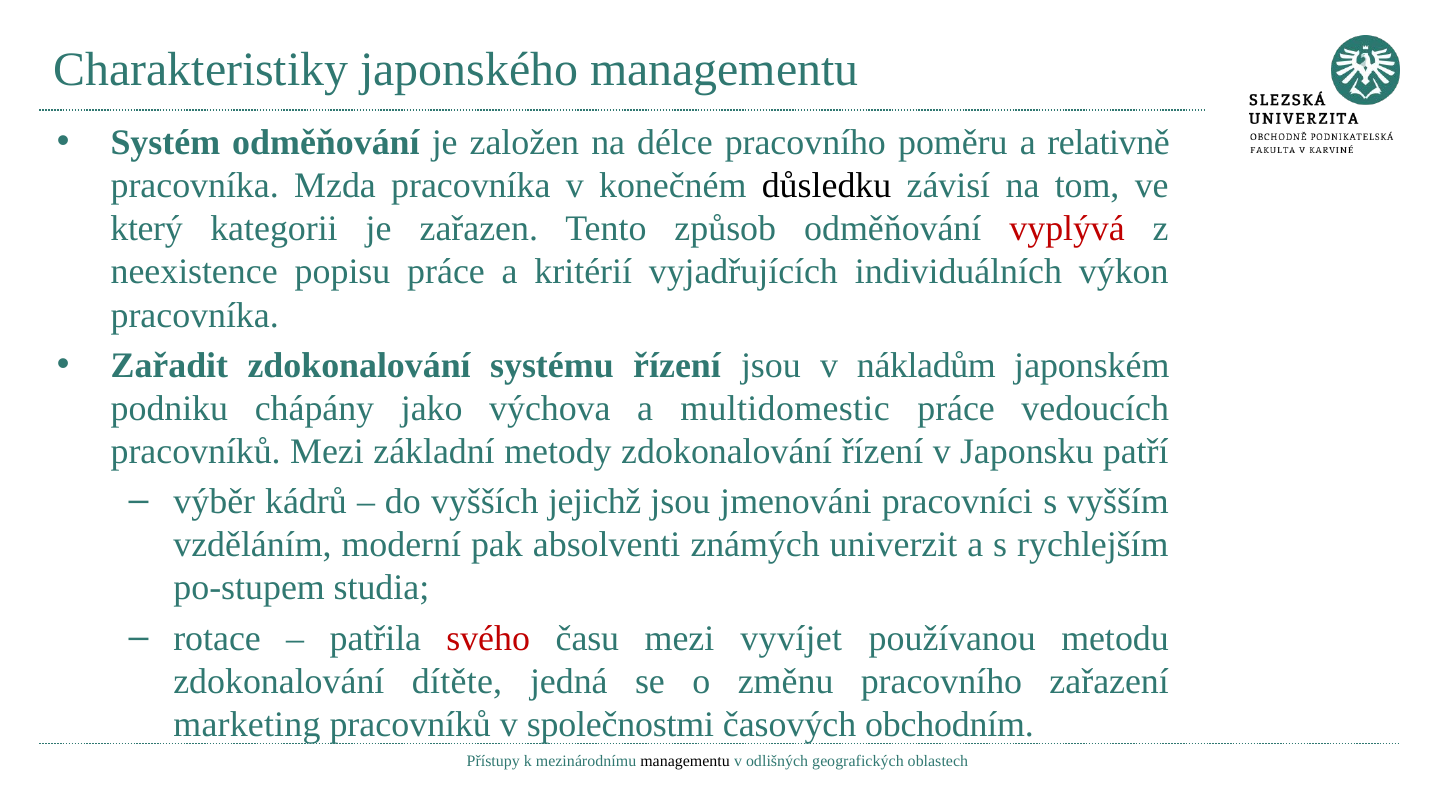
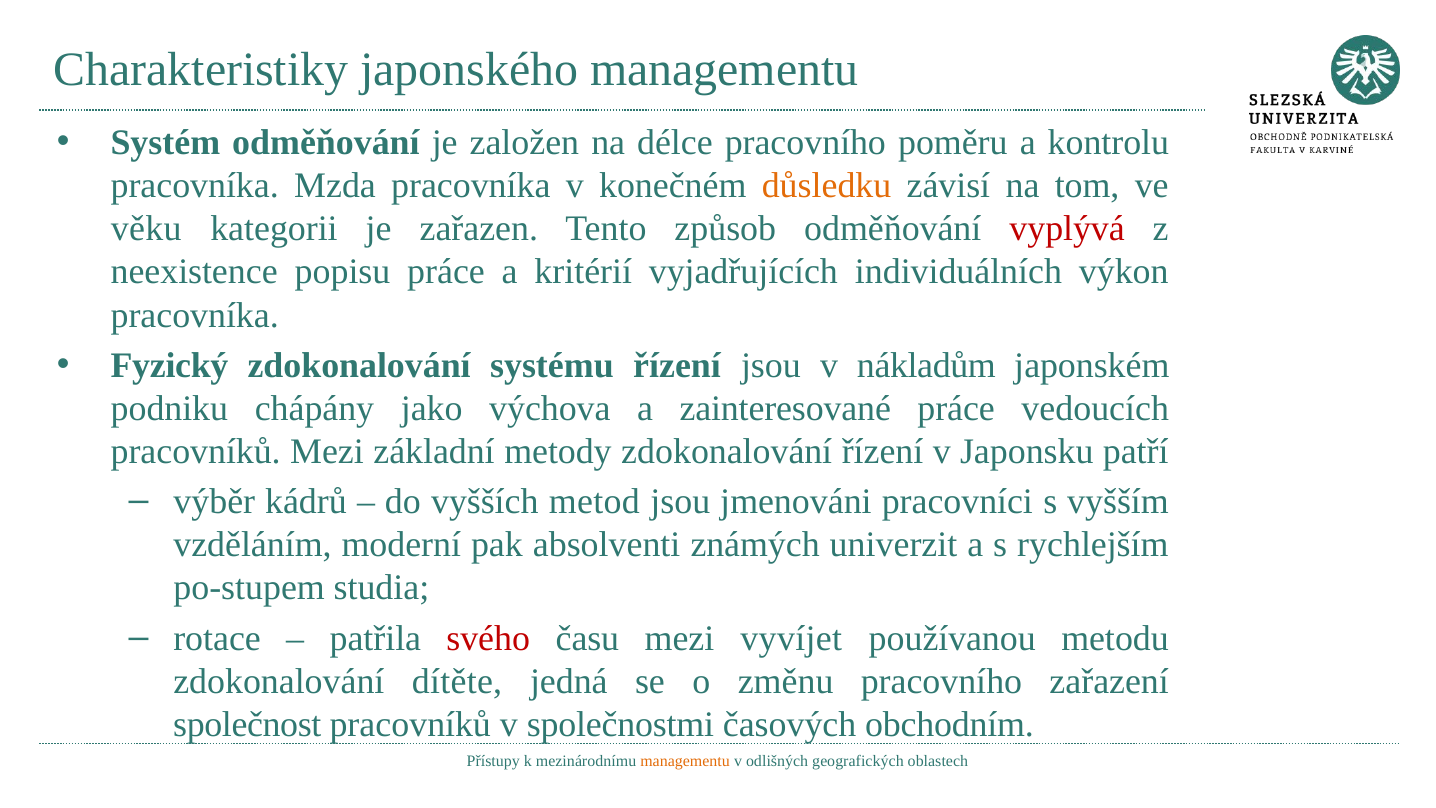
relativně: relativně -> kontrolu
důsledku colour: black -> orange
který: který -> věku
Zařadit: Zařadit -> Fyzický
multidomestic: multidomestic -> zainteresované
jejichž: jejichž -> metod
marketing: marketing -> společnost
managementu at (685, 761) colour: black -> orange
